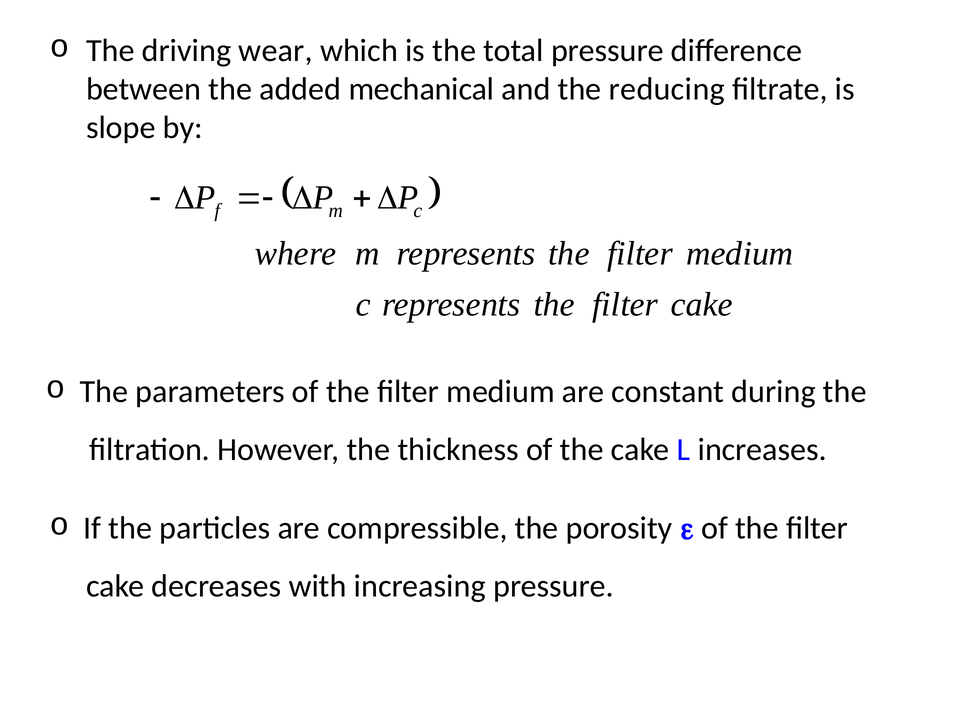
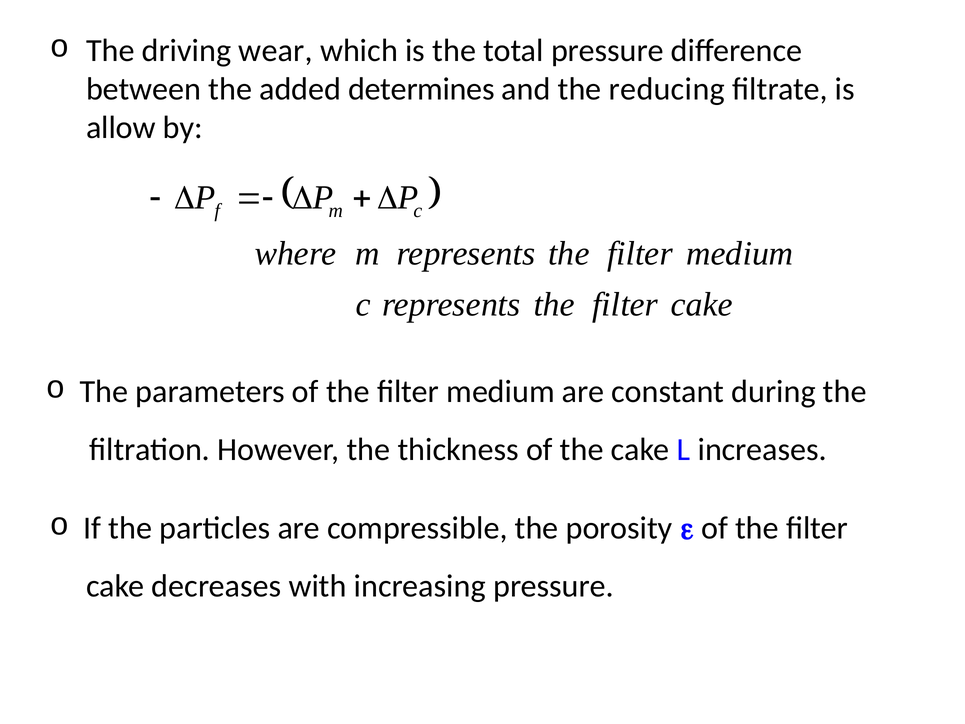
mechanical: mechanical -> determines
slope: slope -> allow
